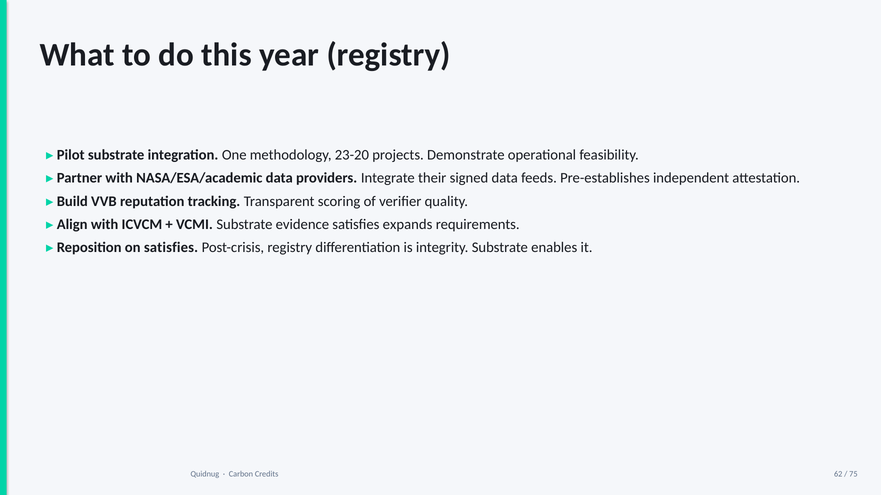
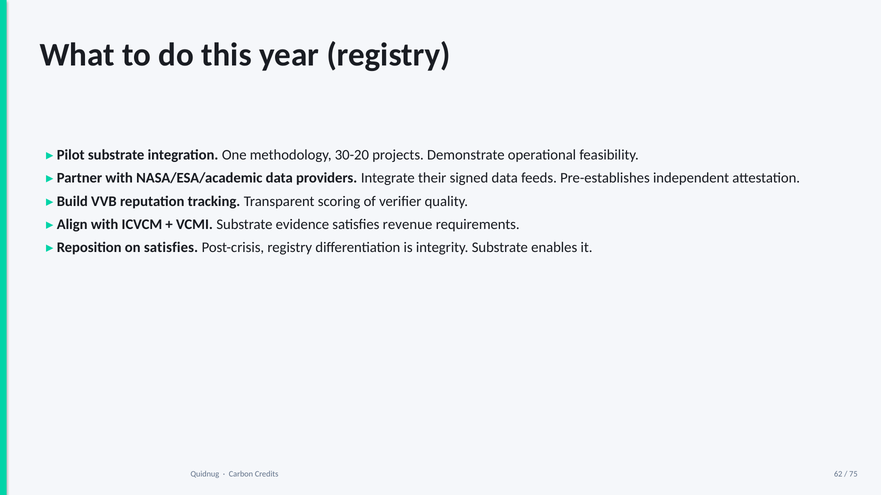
23-20: 23-20 -> 30-20
expands: expands -> revenue
